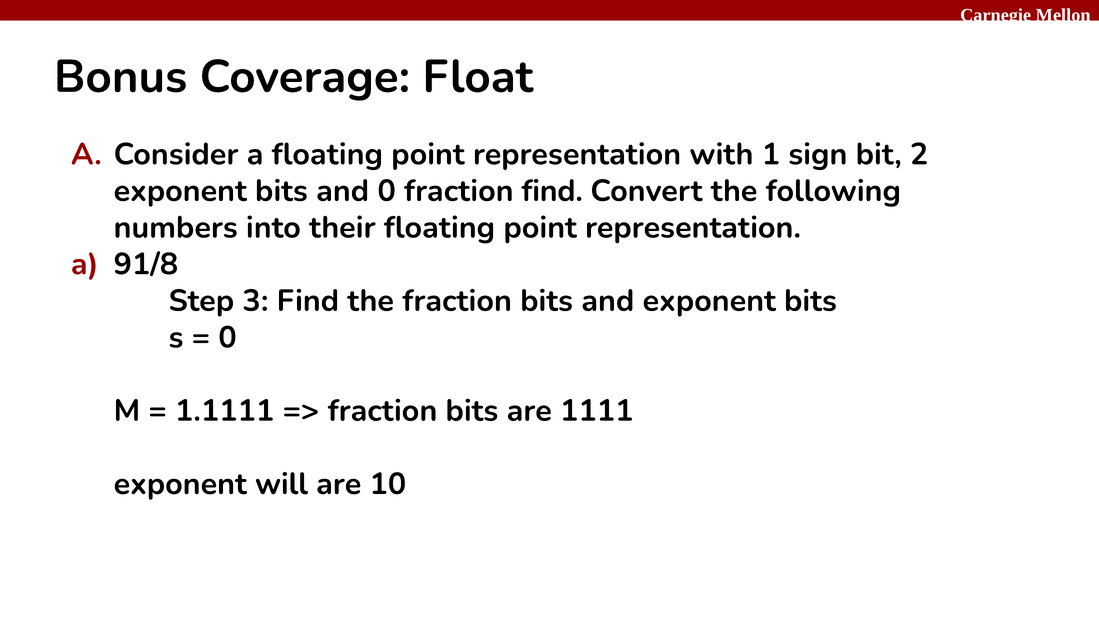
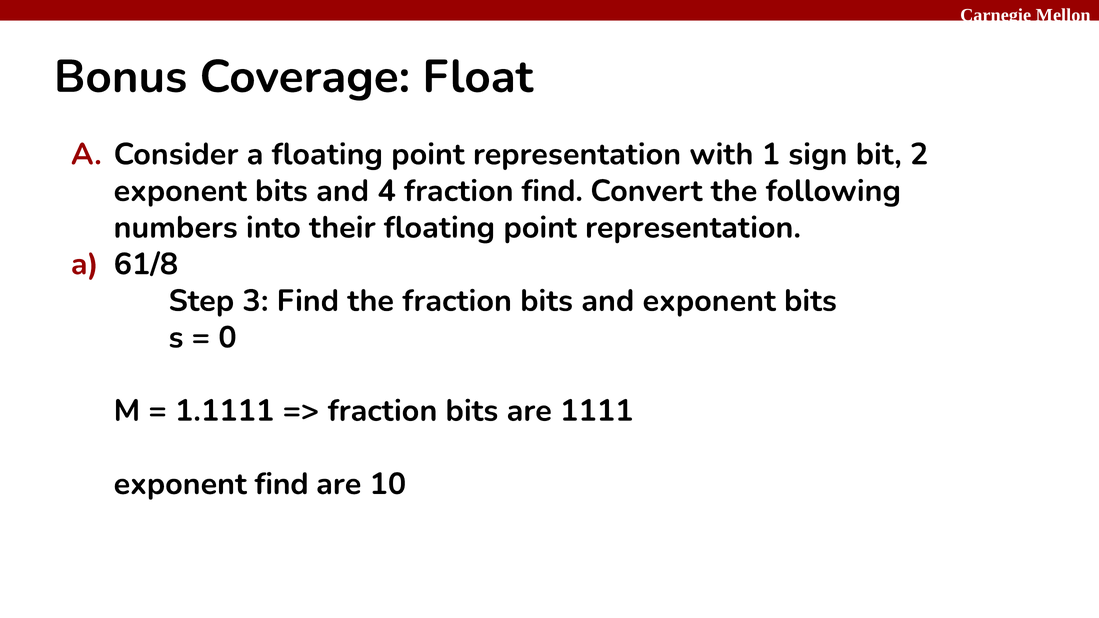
and 0: 0 -> 4
91/8: 91/8 -> 61/8
exponent will: will -> find
